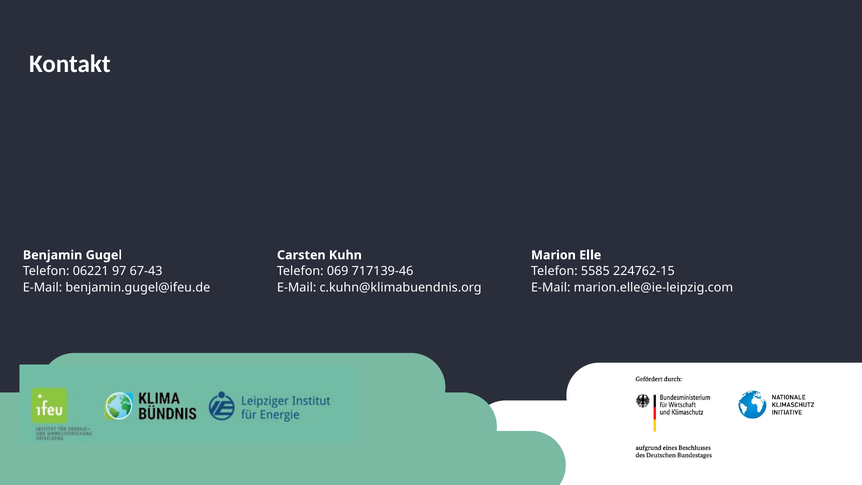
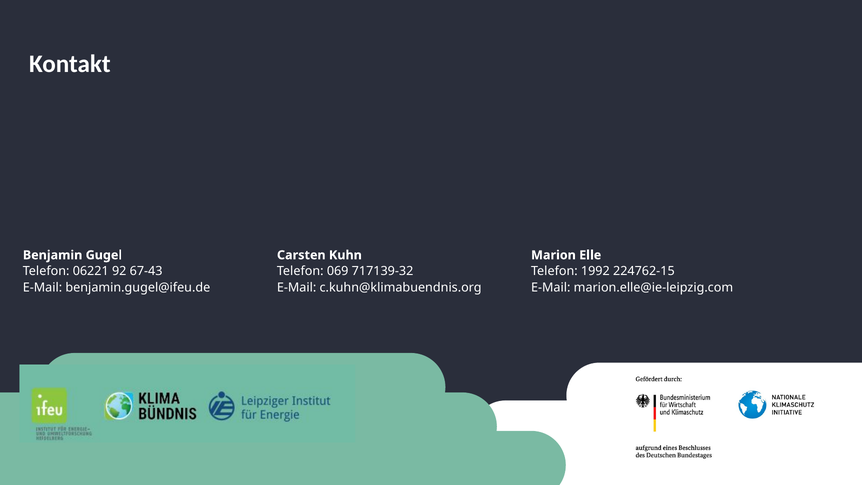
97: 97 -> 92
717139-46: 717139-46 -> 717139-32
5585: 5585 -> 1992
